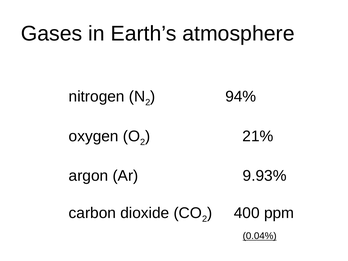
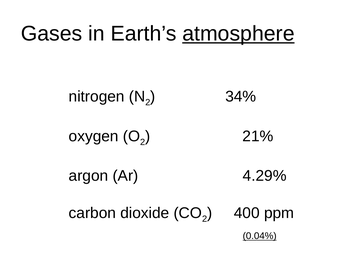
atmosphere underline: none -> present
94%: 94% -> 34%
9.93%: 9.93% -> 4.29%
